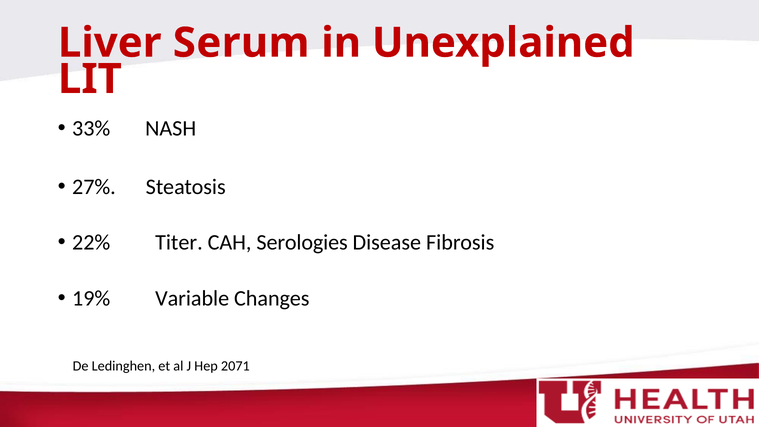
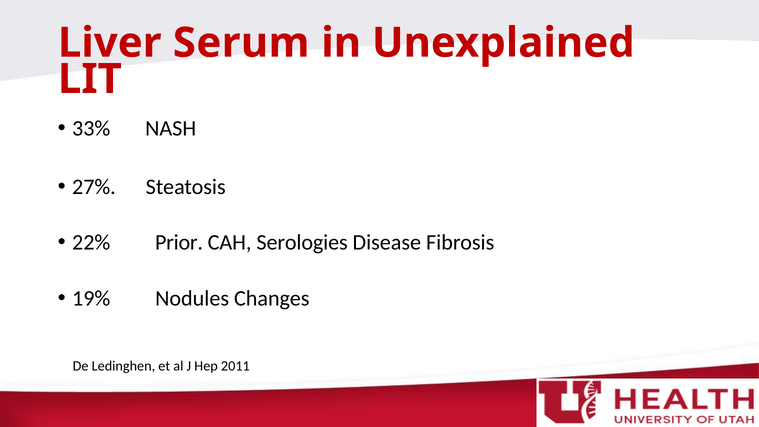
Titer: Titer -> Prior
Variable: Variable -> Nodules
2071: 2071 -> 2011
